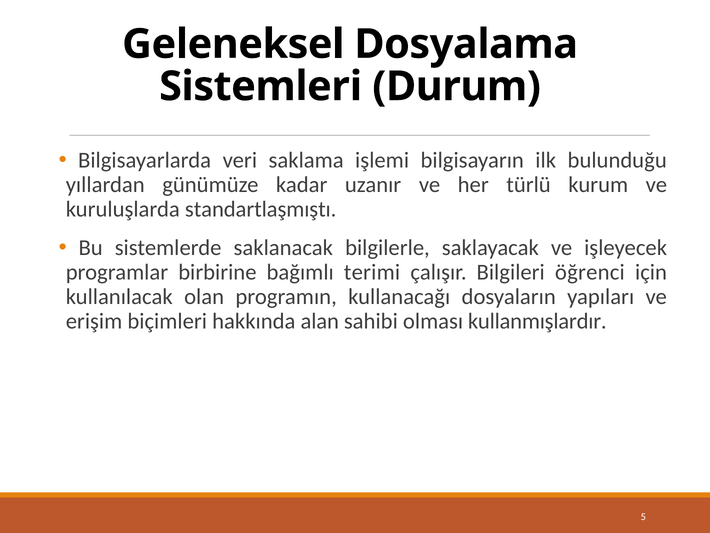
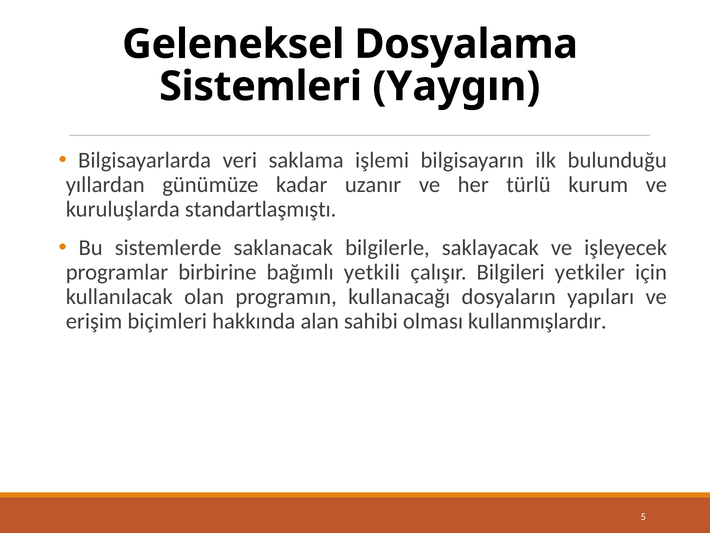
Durum: Durum -> Yaygın
terimi: terimi -> yetkili
öğrenci: öğrenci -> yetkiler
